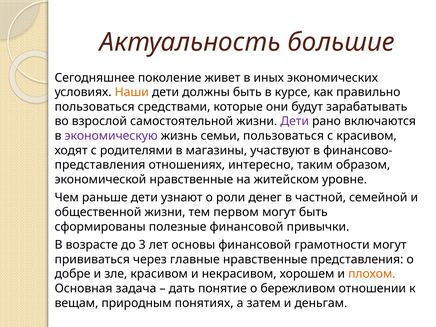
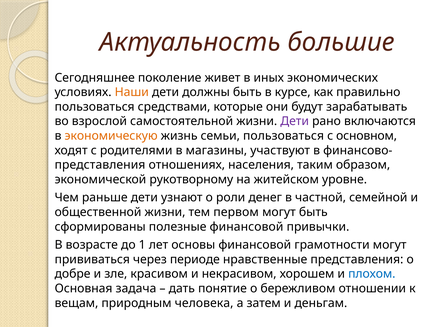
экономическую colour: purple -> orange
с красивом: красивом -> основном
интересно: интересно -> населения
экономической нравственные: нравственные -> рукотворному
3: 3 -> 1
главные: главные -> периоде
плохом colour: orange -> blue
понятиях: понятиях -> человека
